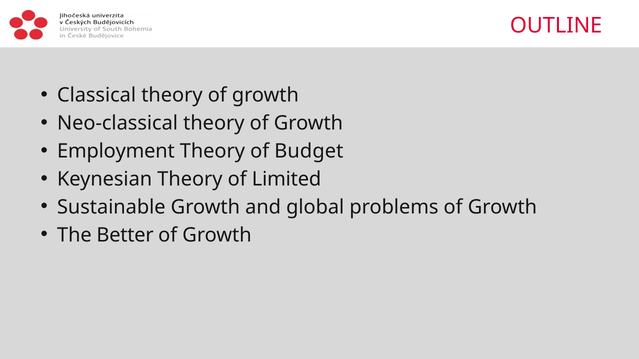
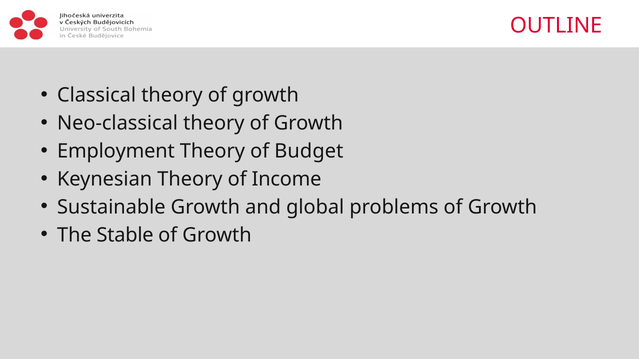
Limited: Limited -> Income
Better: Better -> Stable
